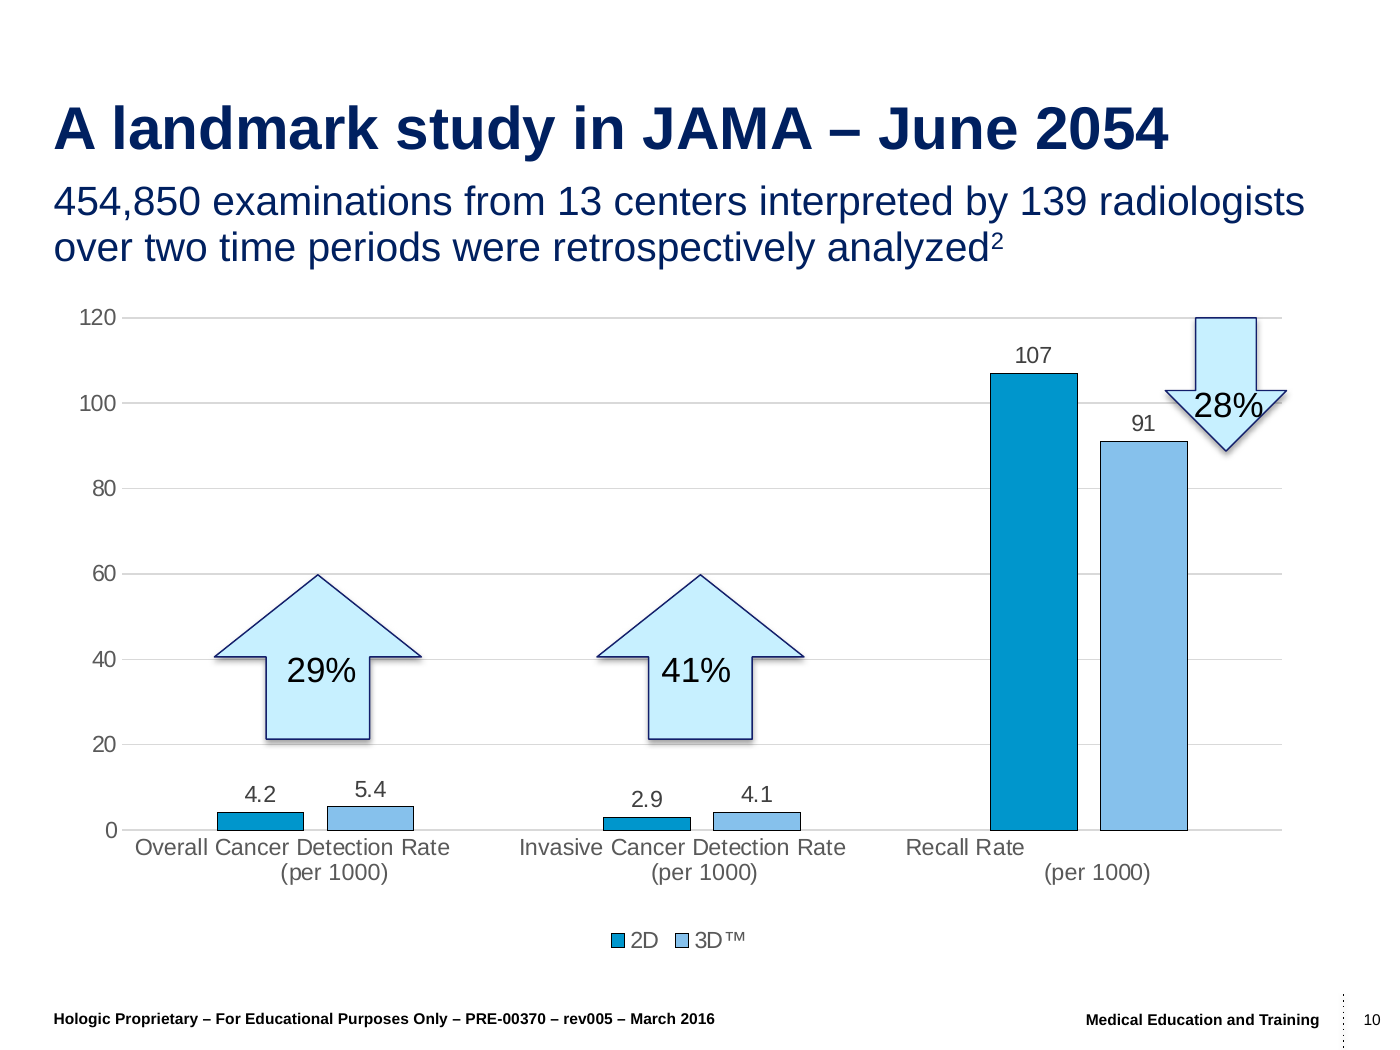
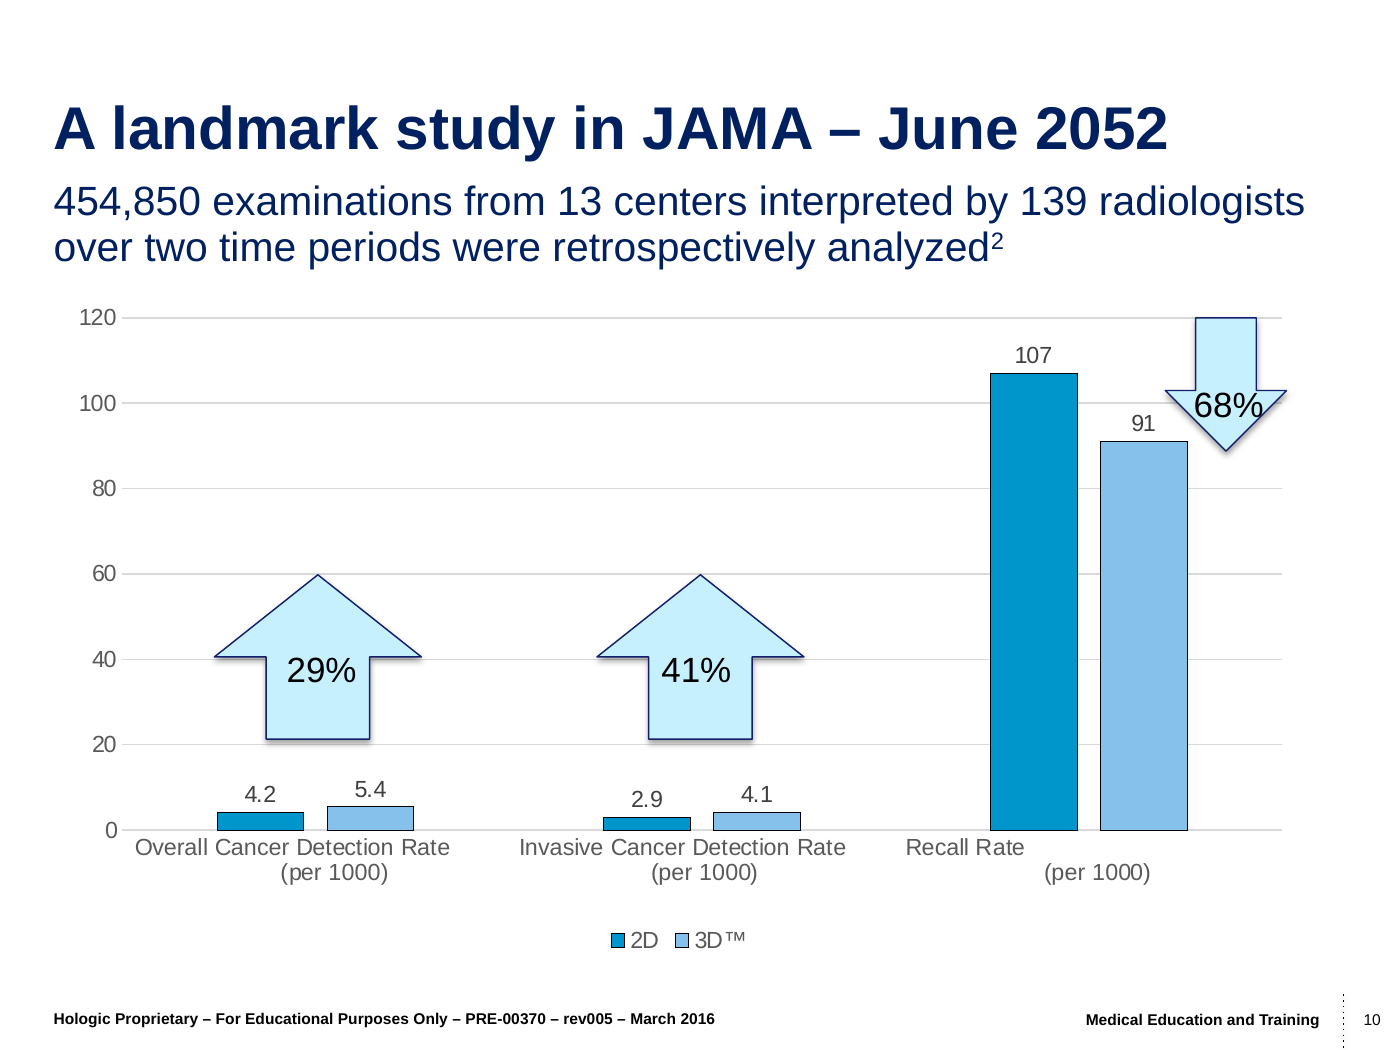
2054: 2054 -> 2052
28%: 28% -> 68%
